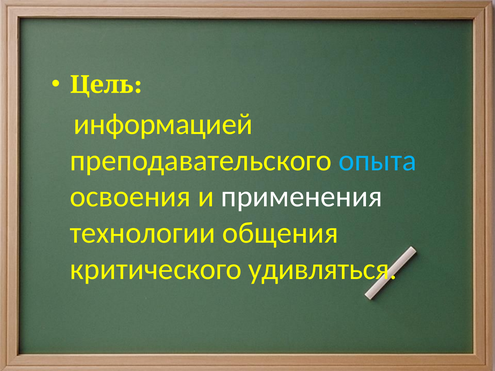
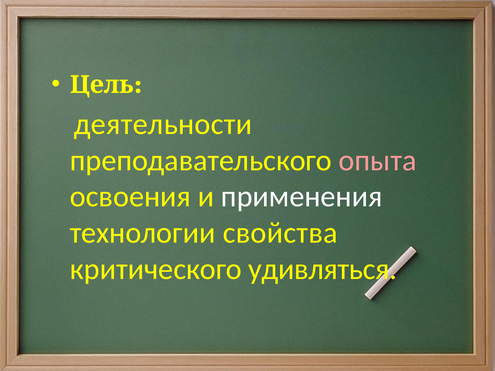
информацией: информацией -> деятельности
опыта colour: light blue -> pink
общения: общения -> свойства
